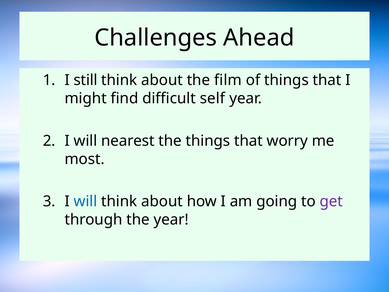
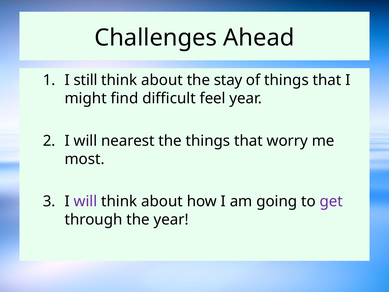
film: film -> stay
self: self -> feel
will at (85, 201) colour: blue -> purple
